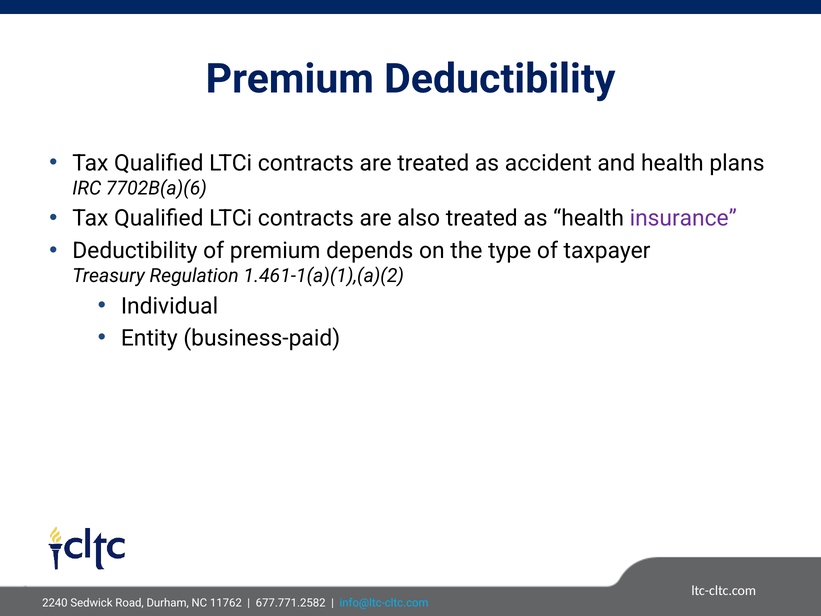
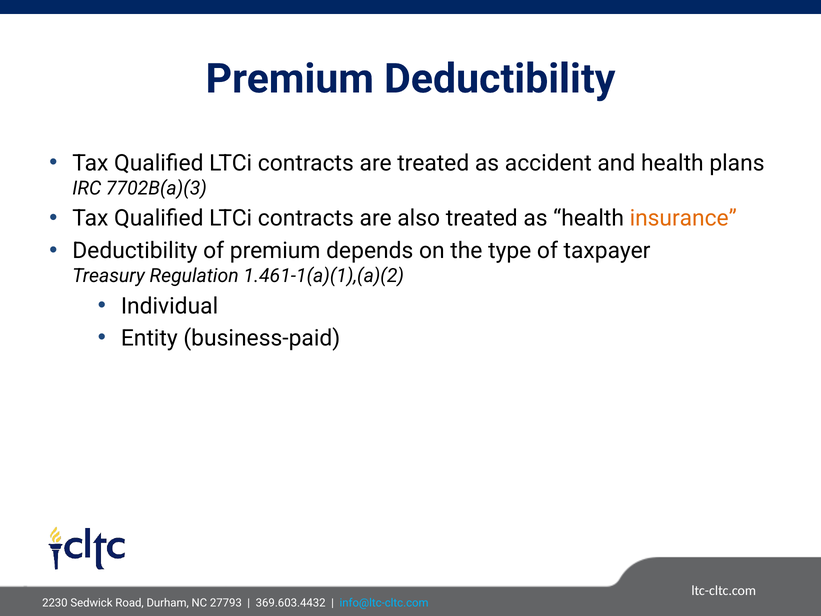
7702B(a)(6: 7702B(a)(6 -> 7702B(a)(3
insurance colour: purple -> orange
2240: 2240 -> 2230
11762: 11762 -> 27793
677.771.2582: 677.771.2582 -> 369.603.4432
